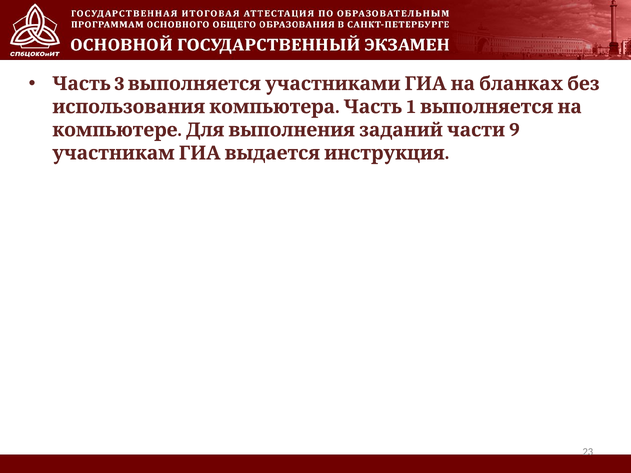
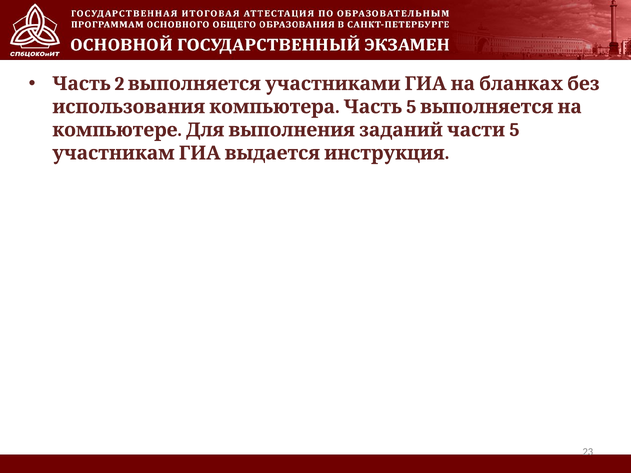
3: 3 -> 2
1 at (411, 107): 1 -> 5
9 at (514, 130): 9 -> 5
